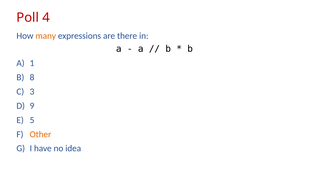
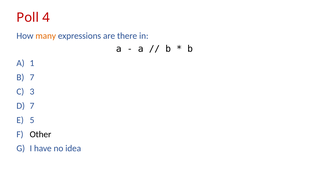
B 8: 8 -> 7
9 at (32, 106): 9 -> 7
Other colour: orange -> black
